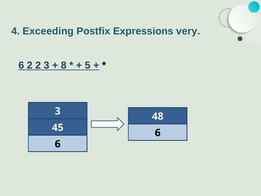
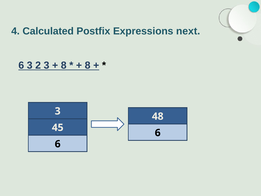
Exceeding: Exceeding -> Calculated
very: very -> next
6 2: 2 -> 3
5 at (88, 65): 5 -> 8
